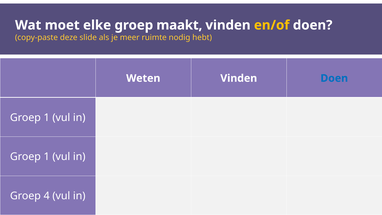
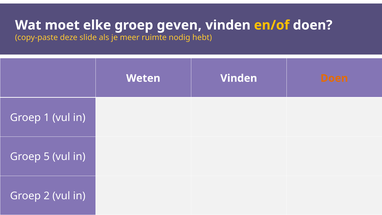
maakt: maakt -> geven
Doen at (334, 78) colour: blue -> orange
1 at (47, 157): 1 -> 5
4: 4 -> 2
